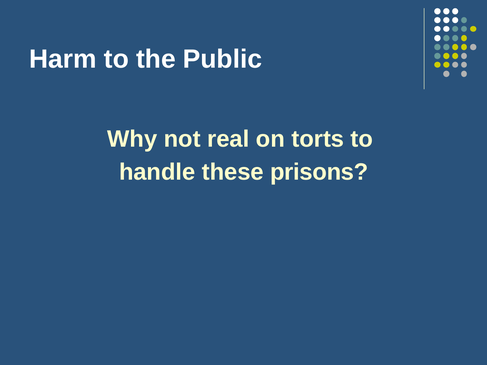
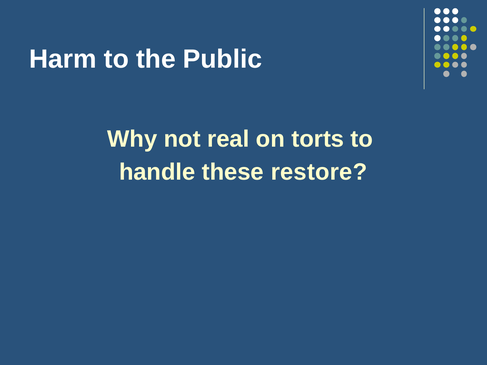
prisons: prisons -> restore
